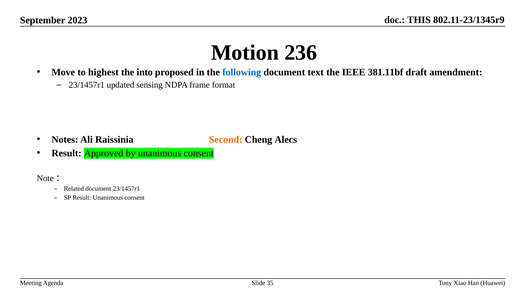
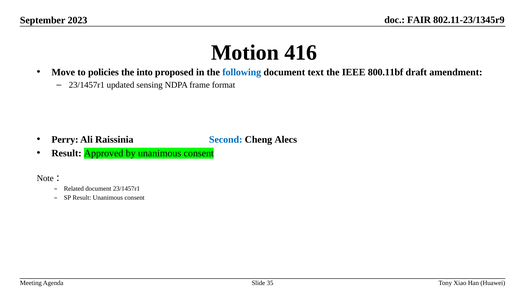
THIS: THIS -> FAIR
236: 236 -> 416
highest: highest -> policies
381.11bf: 381.11bf -> 800.11bf
Notes: Notes -> Perry
Second colour: orange -> blue
